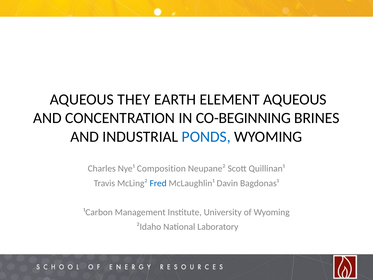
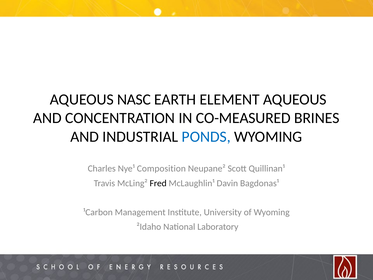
THEY: THEY -> NASC
CO-BEGINNING: CO-BEGINNING -> CO-MEASURED
Fred colour: blue -> black
